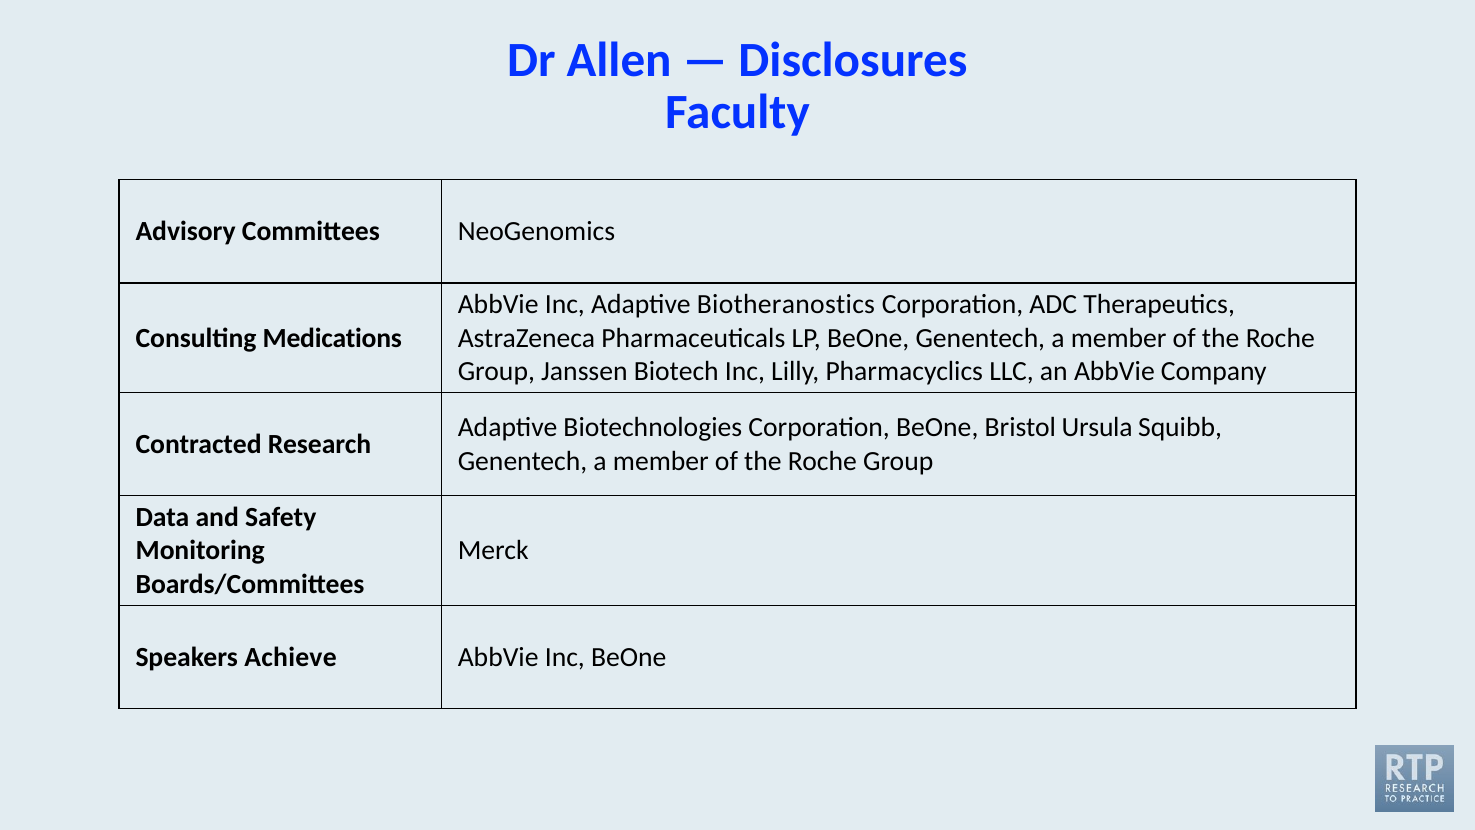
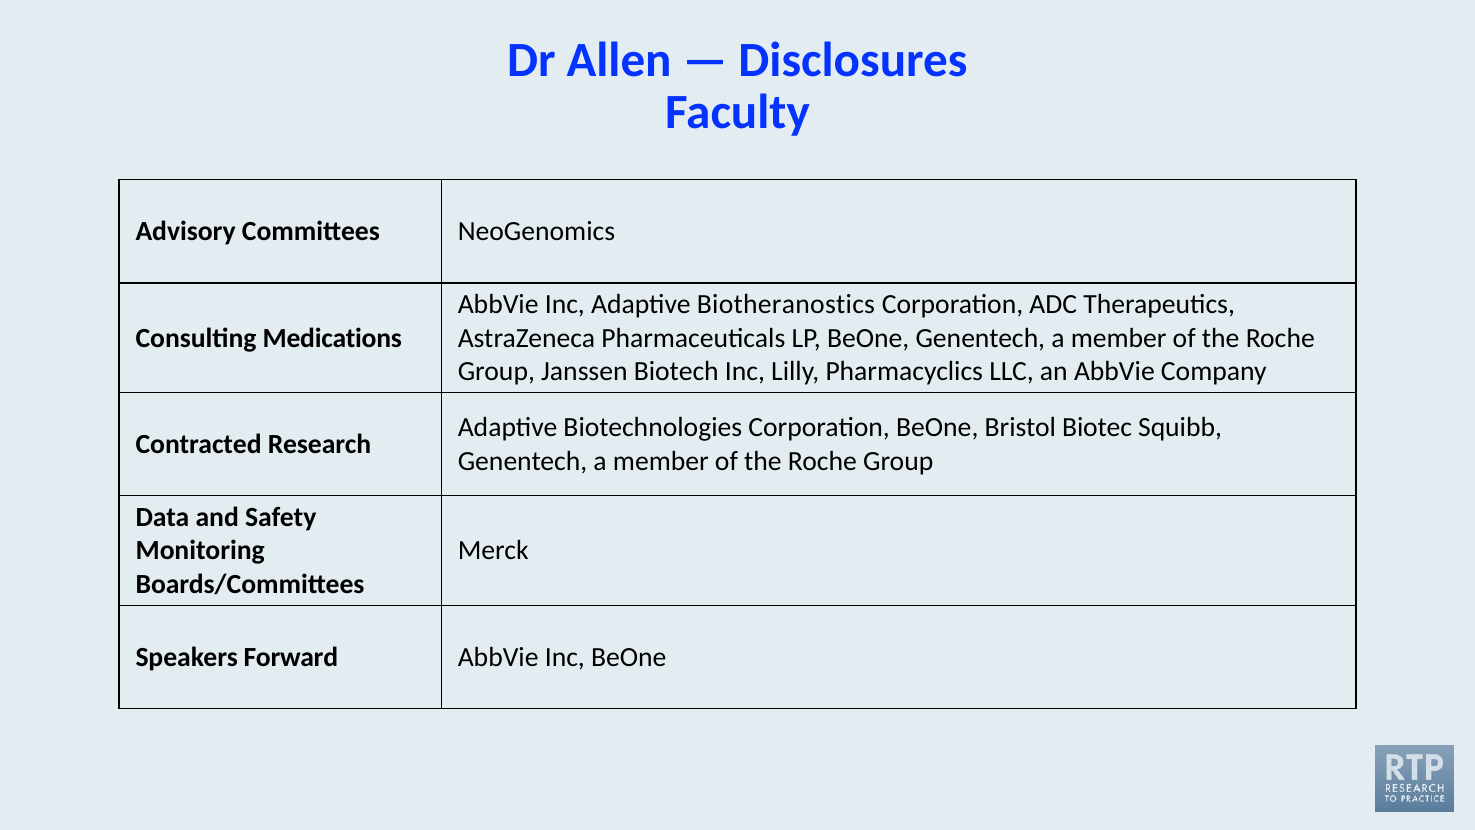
Ursula: Ursula -> Biotec
Achieve: Achieve -> Forward
